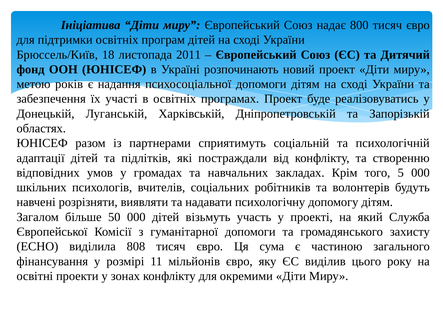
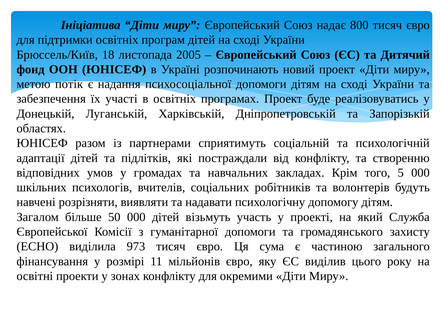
2011: 2011 -> 2005
років: років -> потік
808: 808 -> 973
